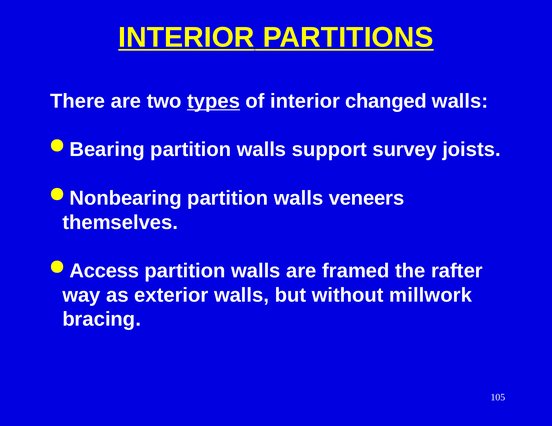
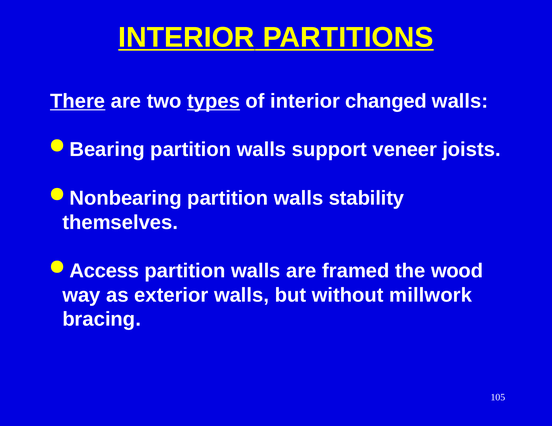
There underline: none -> present
survey: survey -> veneer
veneers: veneers -> stability
rafter: rafter -> wood
